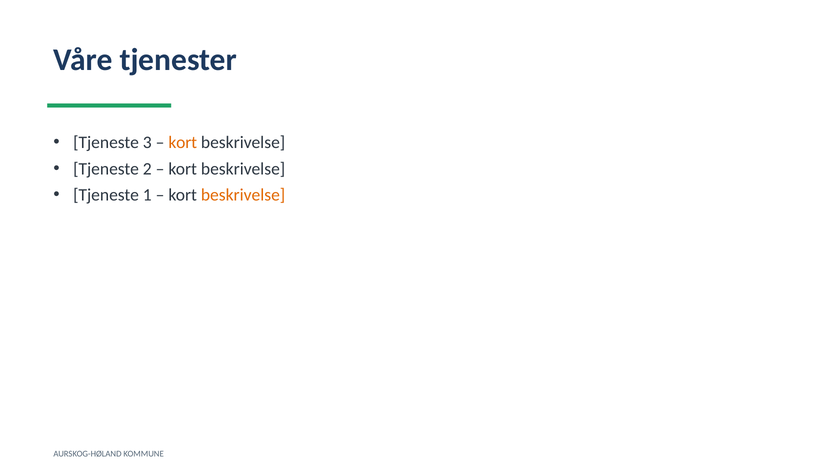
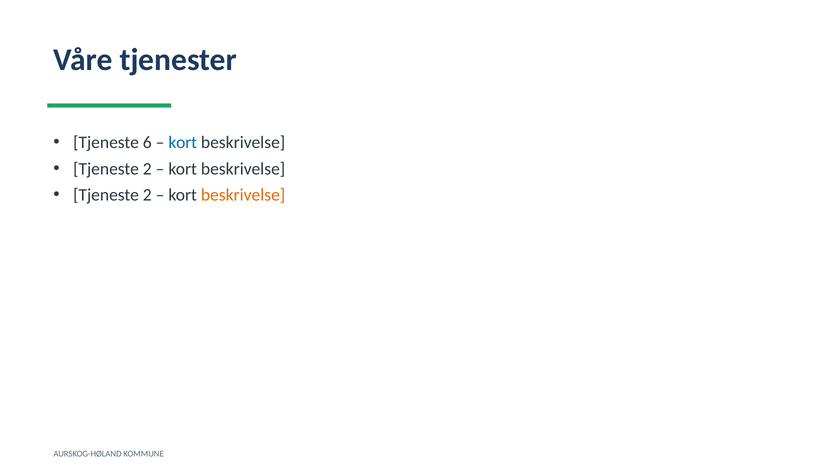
3: 3 -> 6
kort at (183, 142) colour: orange -> blue
1 at (147, 195): 1 -> 2
